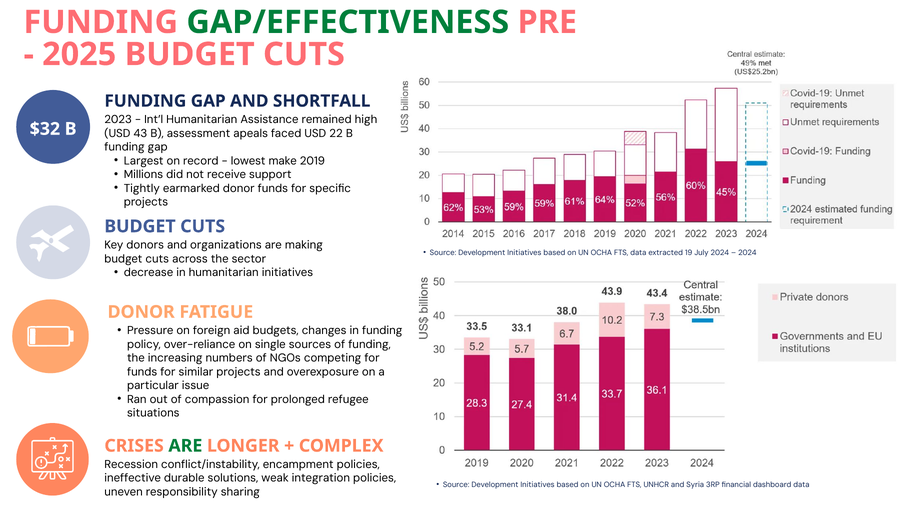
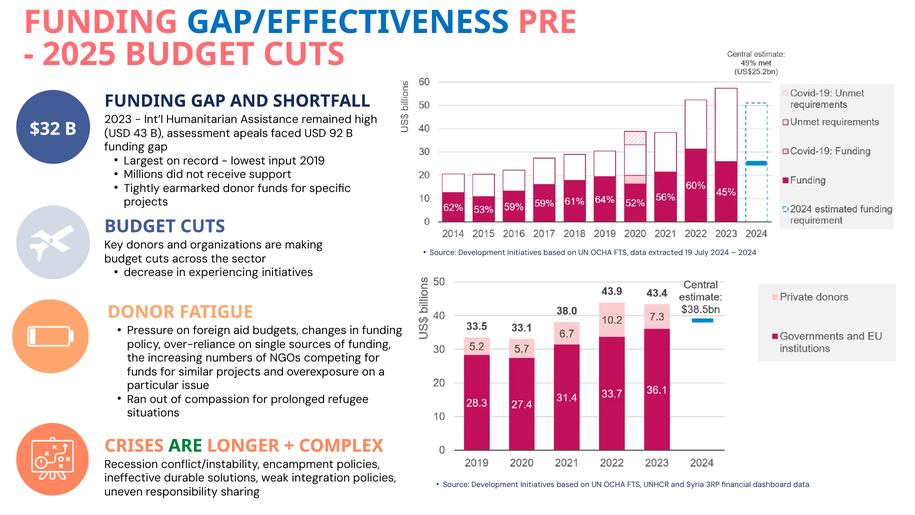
GAP/EFFECTIVENESS colour: green -> blue
22: 22 -> 92
make: make -> input
in humanitarian: humanitarian -> experiencing
